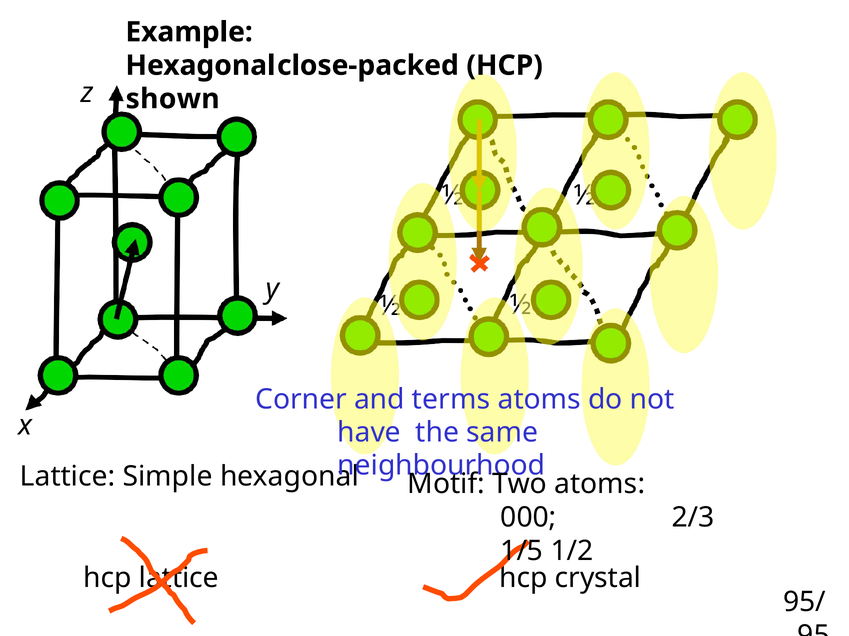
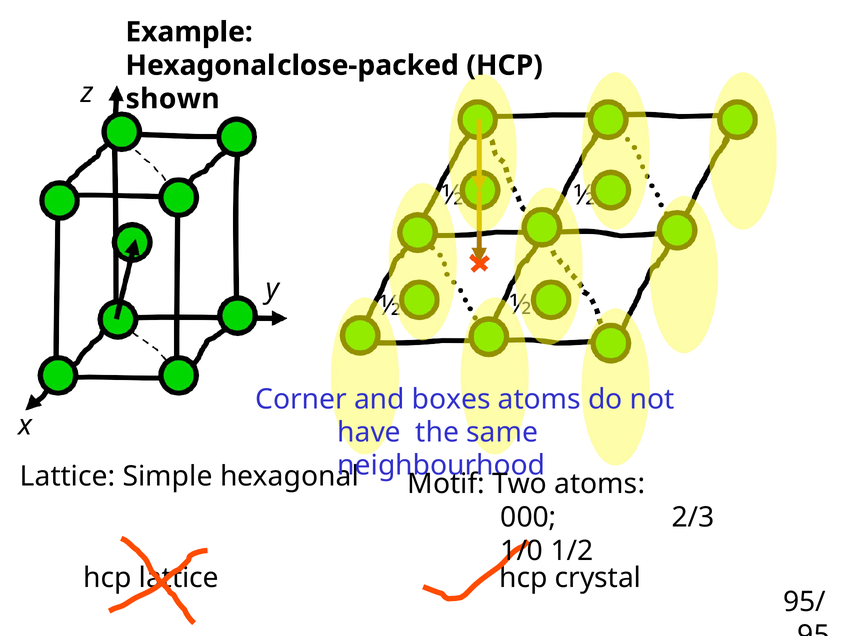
terms: terms -> boxes
1/5: 1/5 -> 1/0
